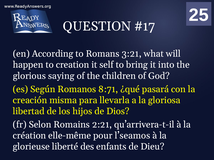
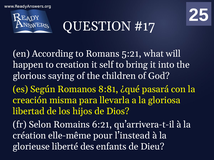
3:21: 3:21 -> 5:21
8:71: 8:71 -> 8:81
2:21: 2:21 -> 6:21
l’seamos: l’seamos -> l’instead
